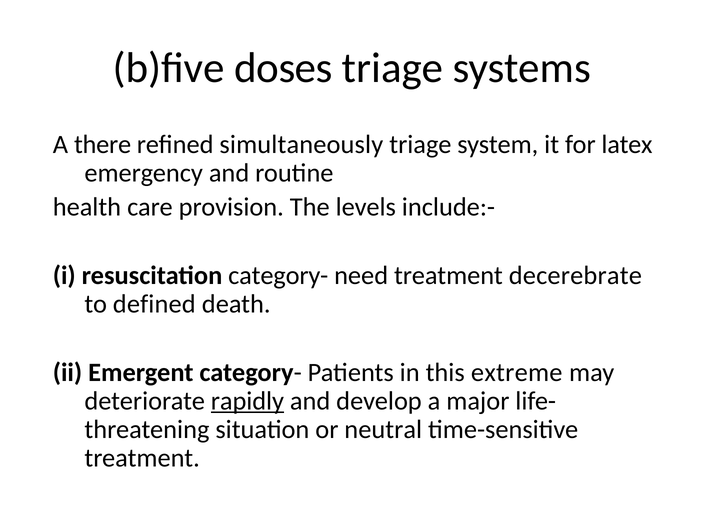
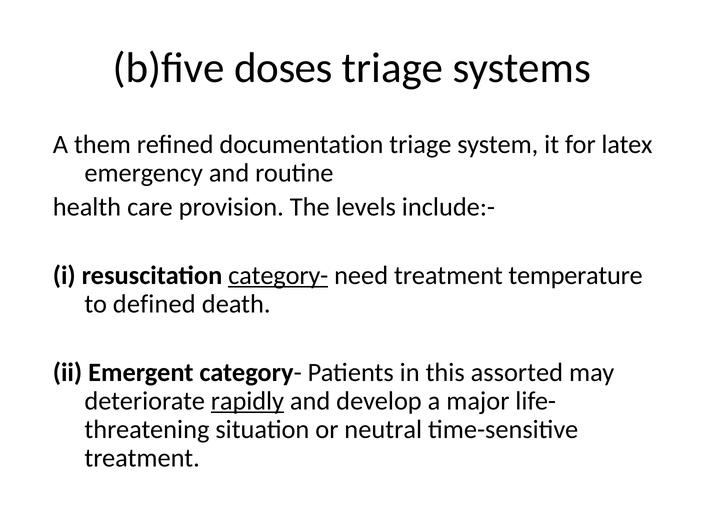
there: there -> them
simultaneously: simultaneously -> documentation
category- at (278, 275) underline: none -> present
decerebrate: decerebrate -> temperature
extreme: extreme -> assorted
